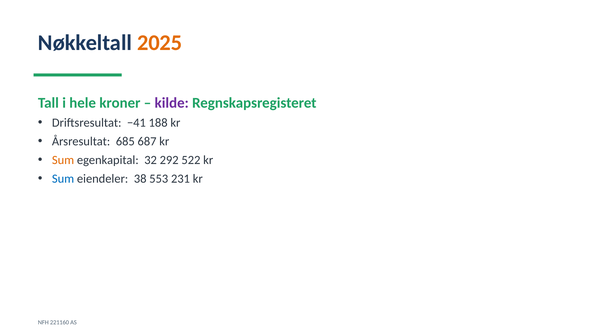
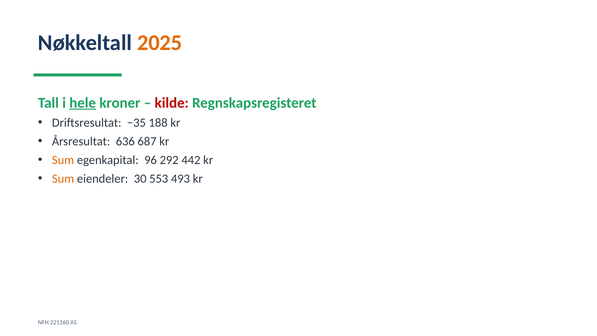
hele underline: none -> present
kilde colour: purple -> red
−41: −41 -> −35
685: 685 -> 636
32: 32 -> 96
522: 522 -> 442
Sum at (63, 179) colour: blue -> orange
38: 38 -> 30
231: 231 -> 493
